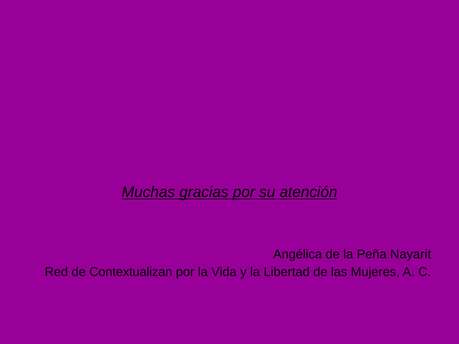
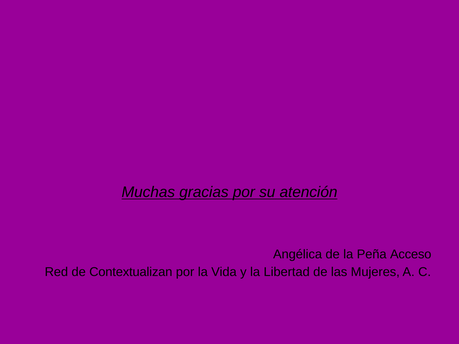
Nayarit: Nayarit -> Acceso
